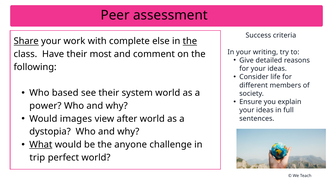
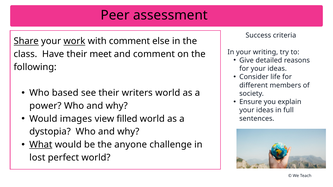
work underline: none -> present
with complete: complete -> comment
the at (190, 41) underline: present -> none
most: most -> meet
system: system -> writers
after: after -> filled
trip: trip -> lost
